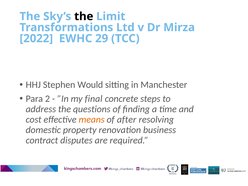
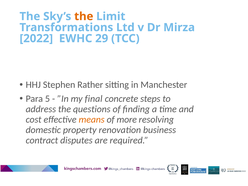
the at (84, 16) colour: black -> orange
Would: Would -> Rather
2: 2 -> 5
after: after -> more
